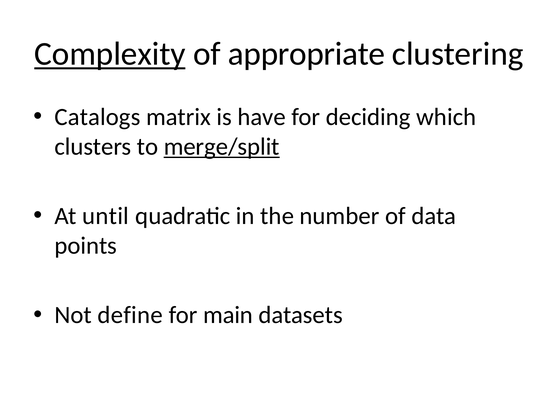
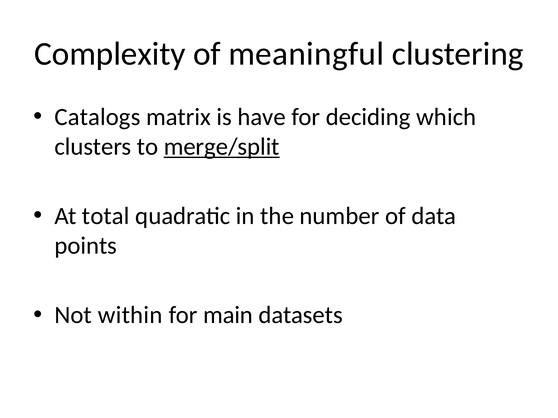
Complexity underline: present -> none
appropriate: appropriate -> meaningful
until: until -> total
define: define -> within
